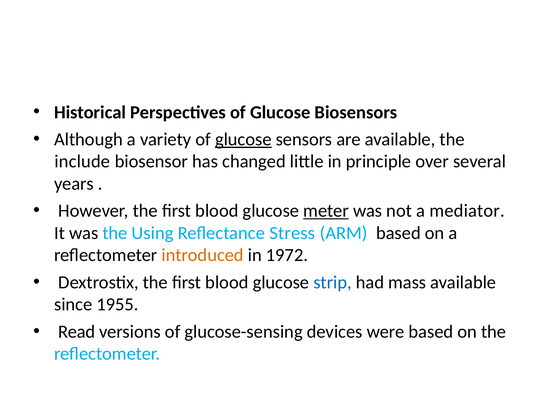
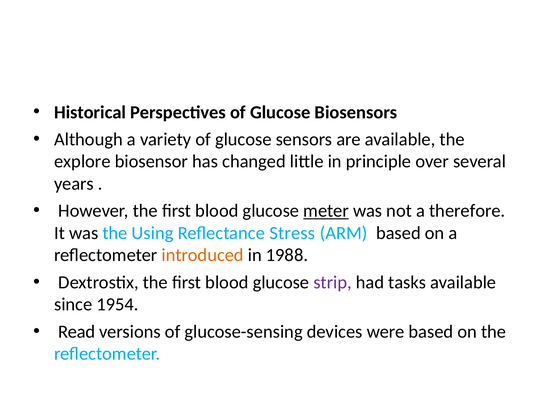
glucose at (243, 139) underline: present -> none
include: include -> explore
mediator: mediator -> therefore
1972: 1972 -> 1988
strip colour: blue -> purple
mass: mass -> tasks
1955: 1955 -> 1954
